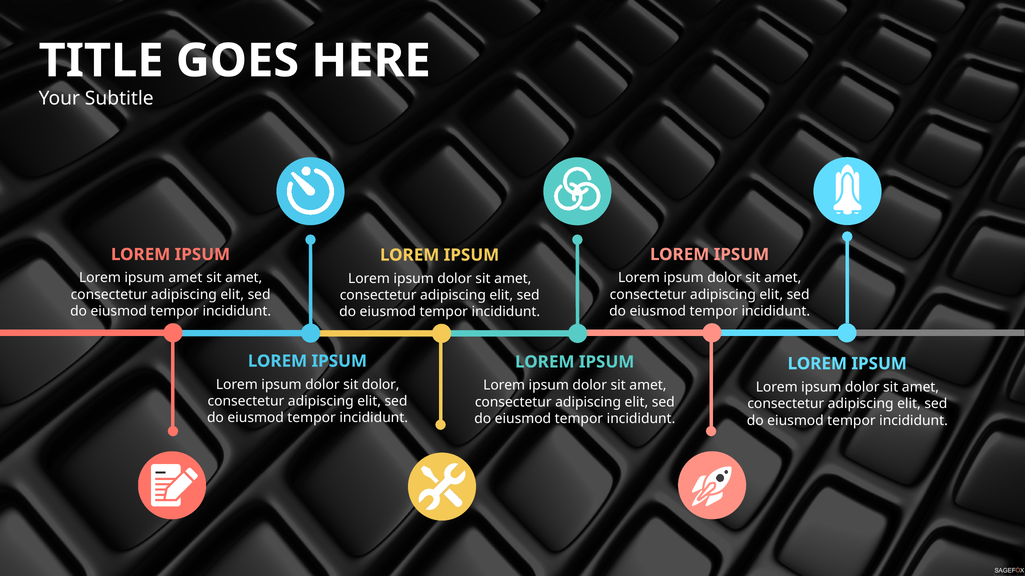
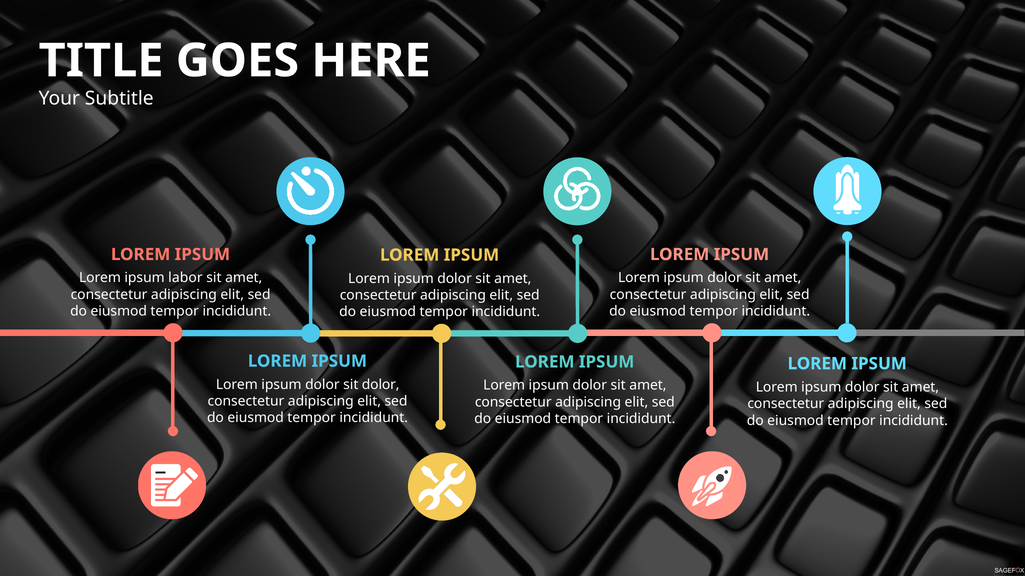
ipsum amet: amet -> labor
